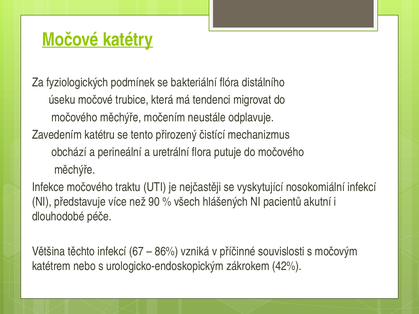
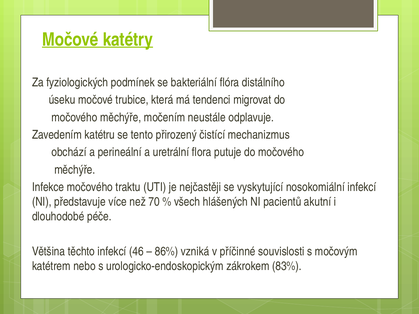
90: 90 -> 70
67: 67 -> 46
42%: 42% -> 83%
